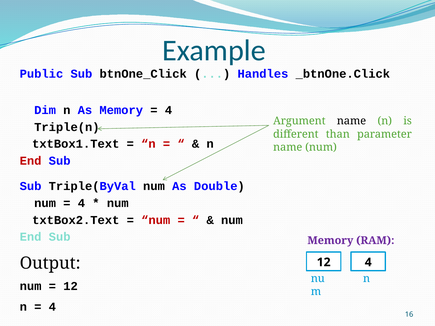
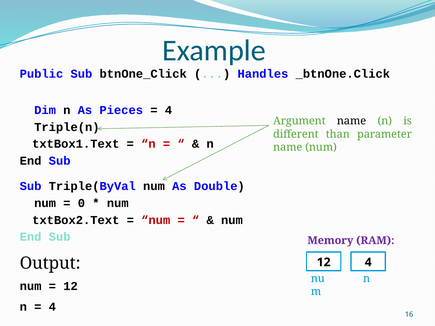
As Memory: Memory -> Pieces
End at (31, 161) colour: red -> black
4 at (81, 203): 4 -> 0
